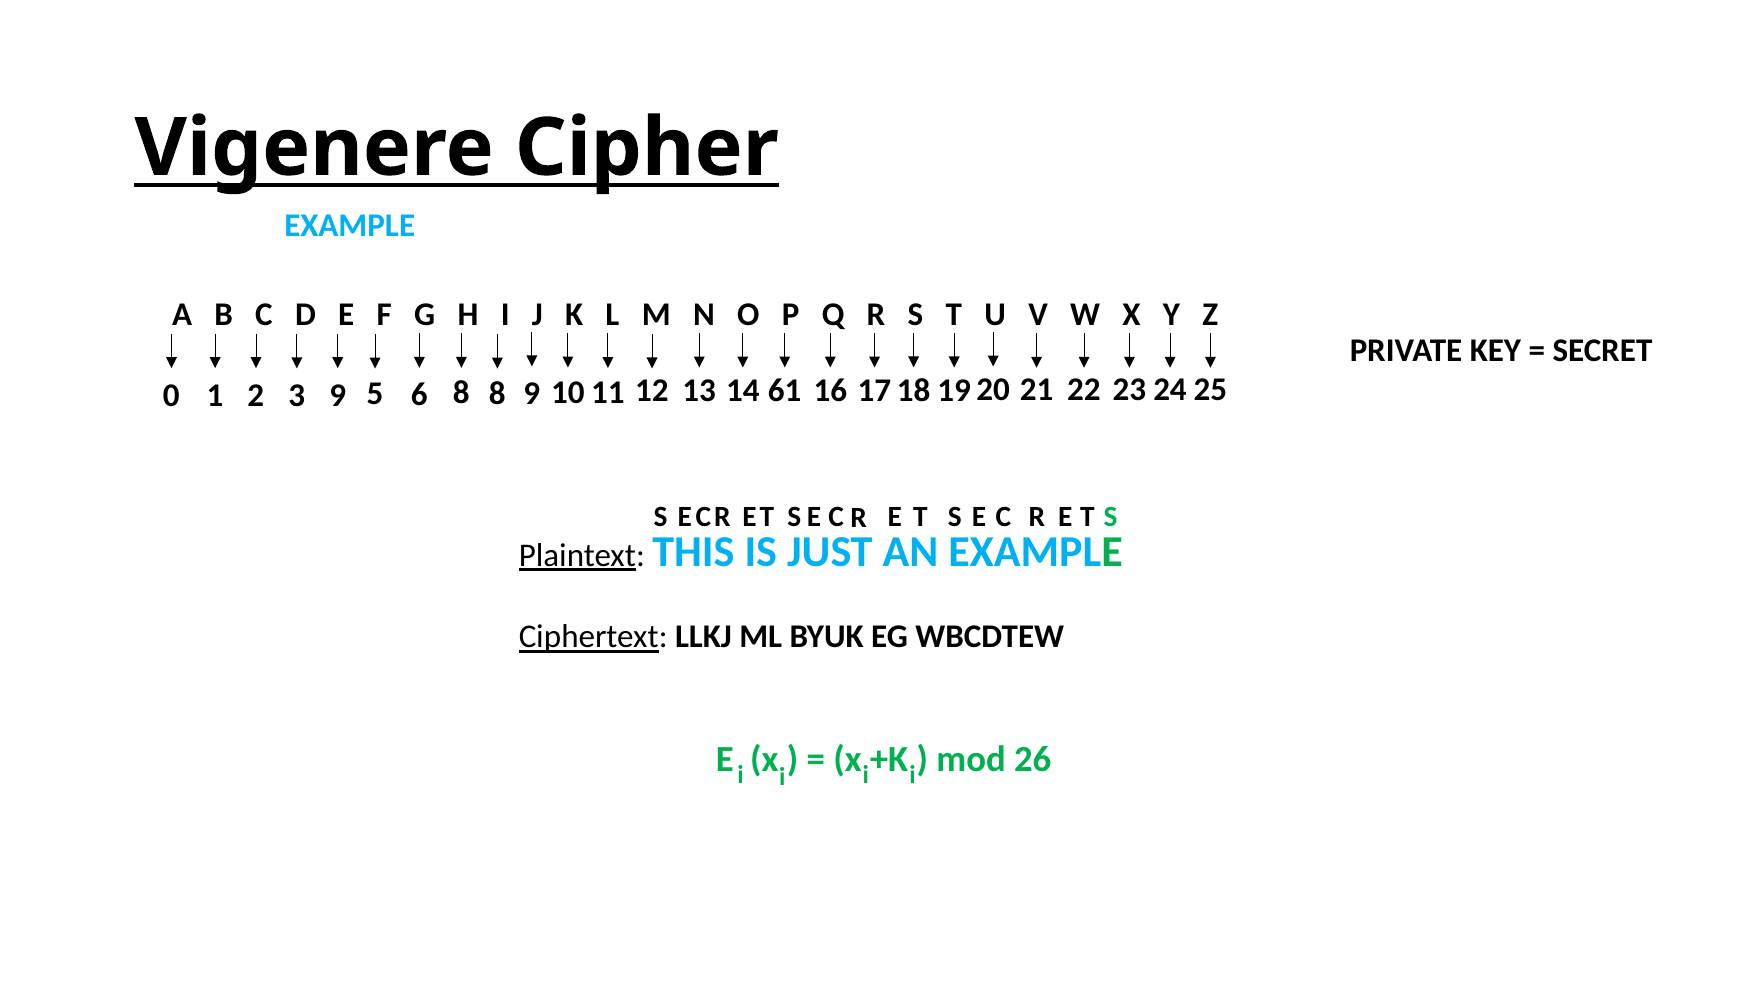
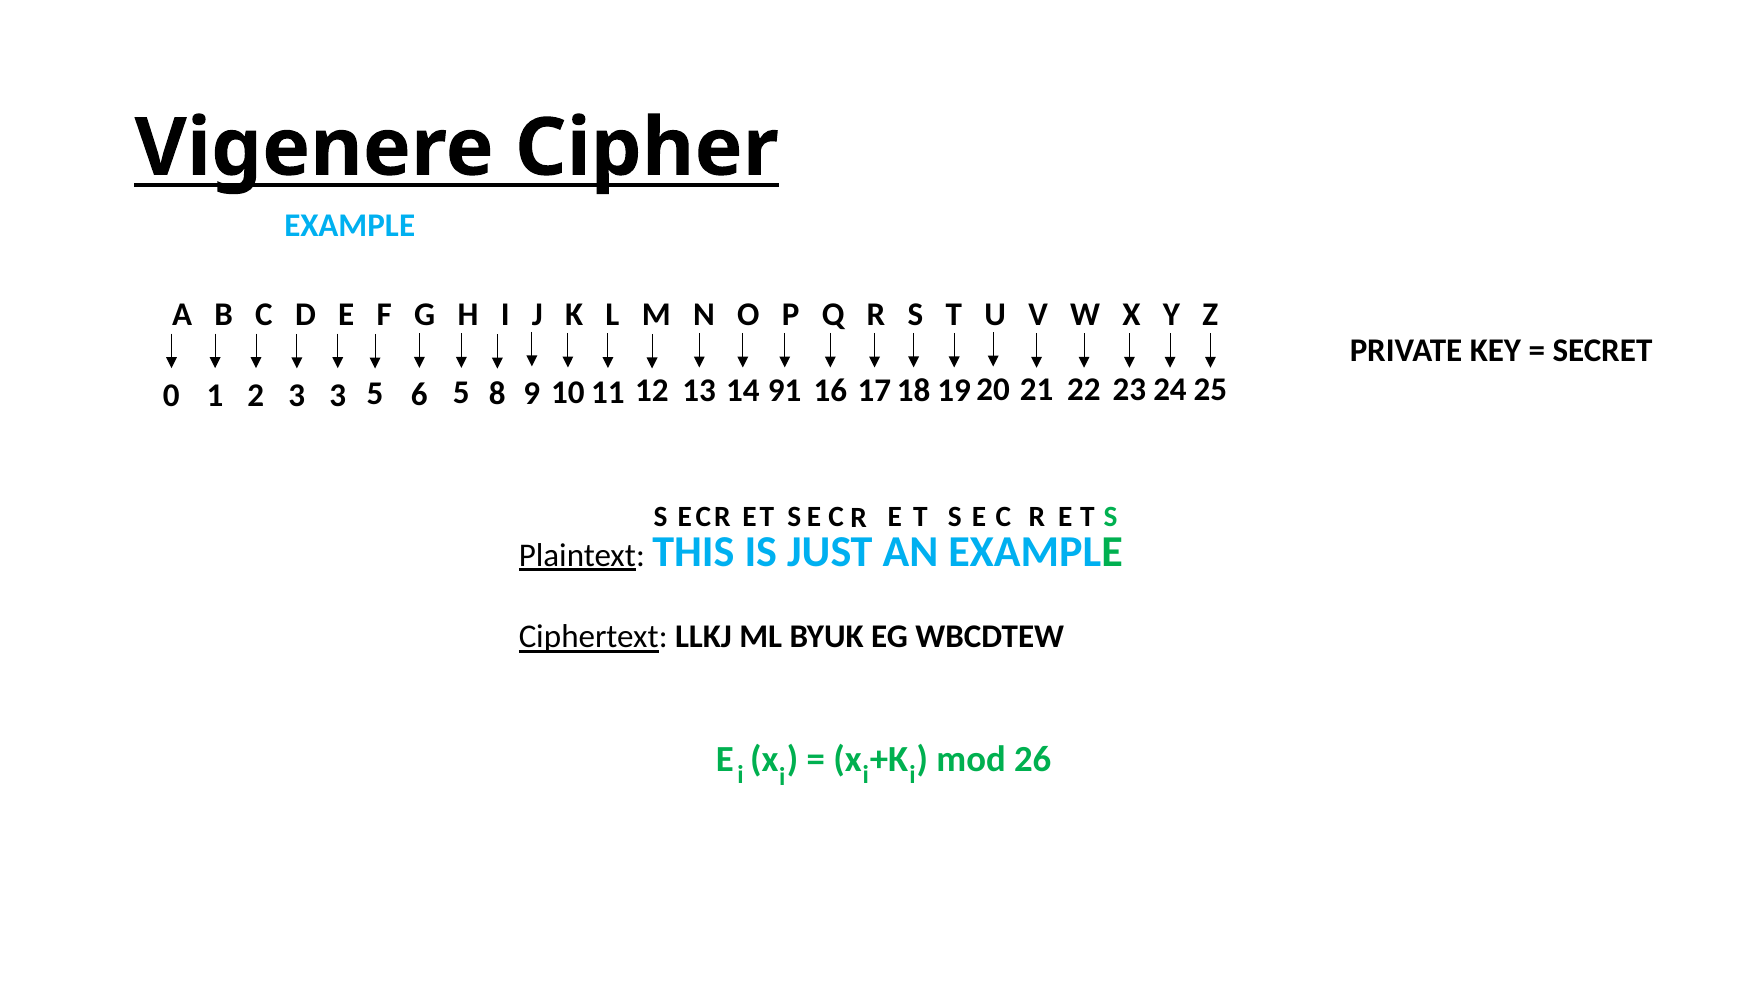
3 9: 9 -> 3
6 8: 8 -> 5
61: 61 -> 91
